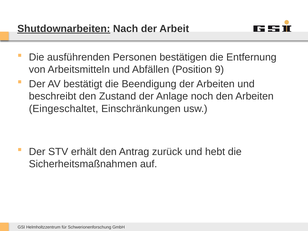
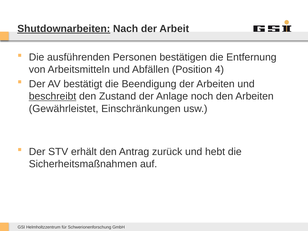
9: 9 -> 4
beschreibt underline: none -> present
Eingeschaltet: Eingeschaltet -> Gewährleistet
